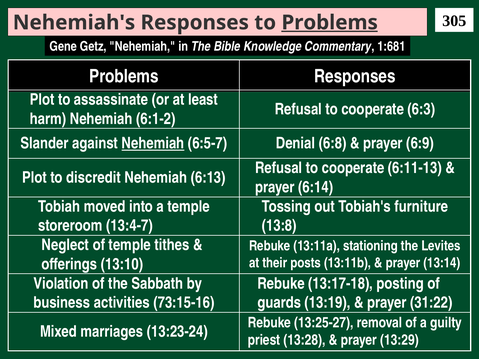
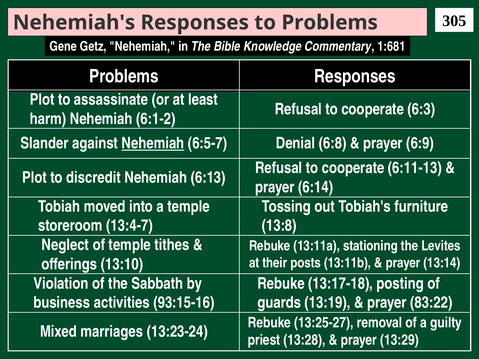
Problems at (330, 23) underline: present -> none
73:15-16: 73:15-16 -> 93:15-16
31:22: 31:22 -> 83:22
